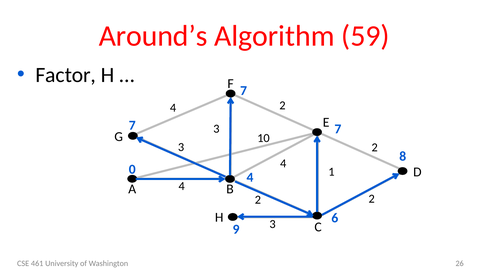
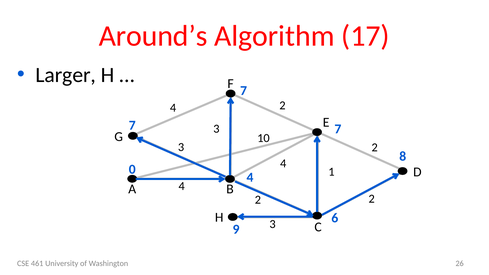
59: 59 -> 17
Factor: Factor -> Larger
